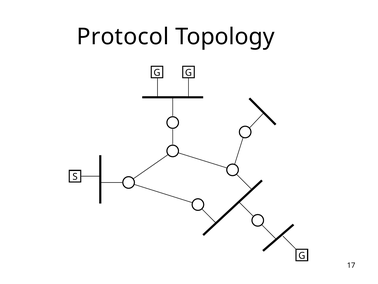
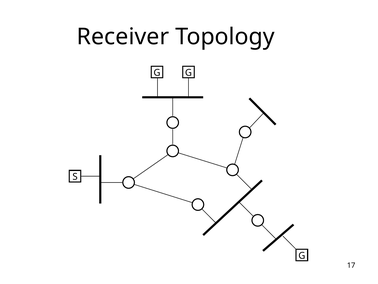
Protocol: Protocol -> Receiver
